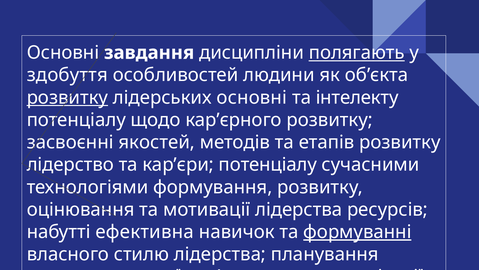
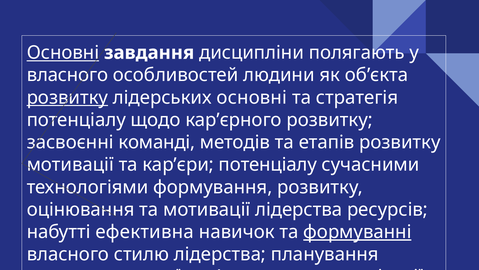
Основні at (63, 53) underline: none -> present
полягають underline: present -> none
здобуття at (67, 75): здобуття -> власного
інтелекту: інтелекту -> стратегія
якостей: якостей -> команді
лідерство at (70, 164): лідерство -> мотивації
